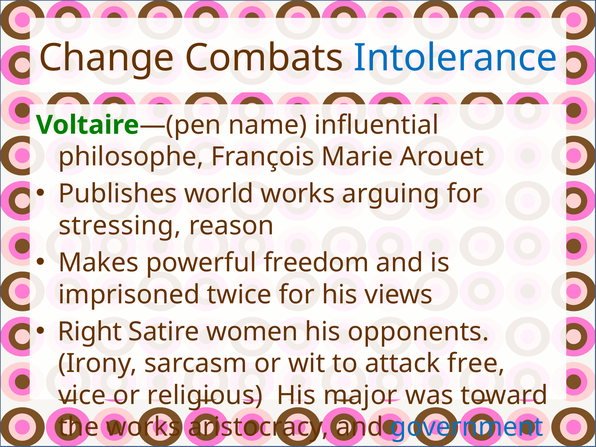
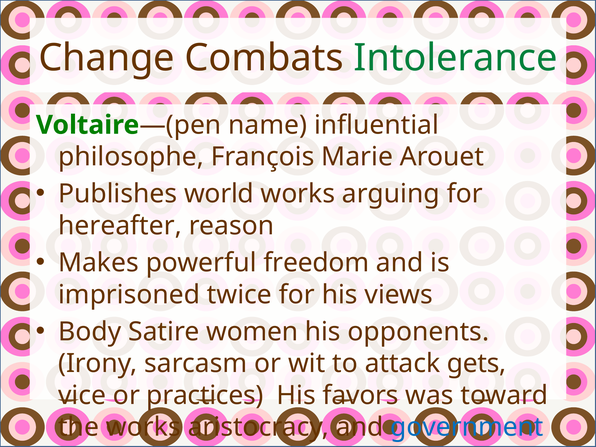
Intolerance colour: blue -> green
stressing: stressing -> hereafter
Right at (90, 332): Right -> Body
free: free -> gets
religious: religious -> practices
major: major -> favors
